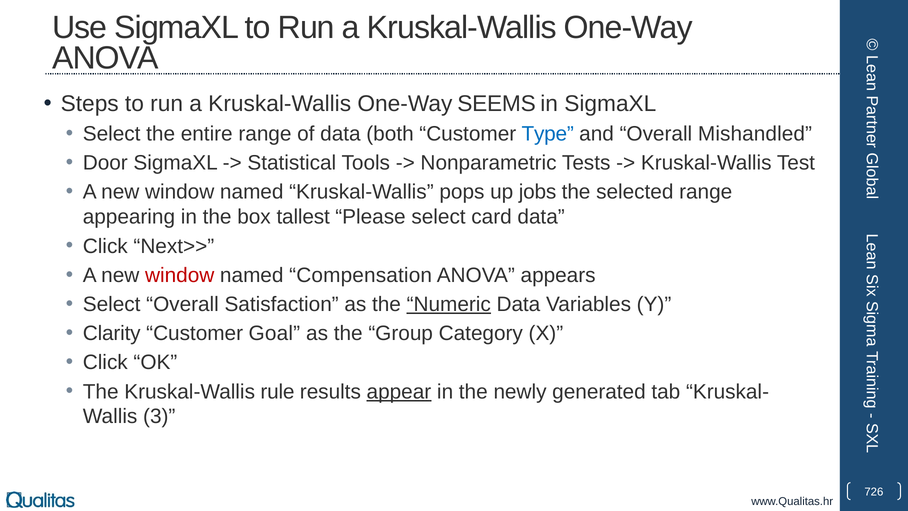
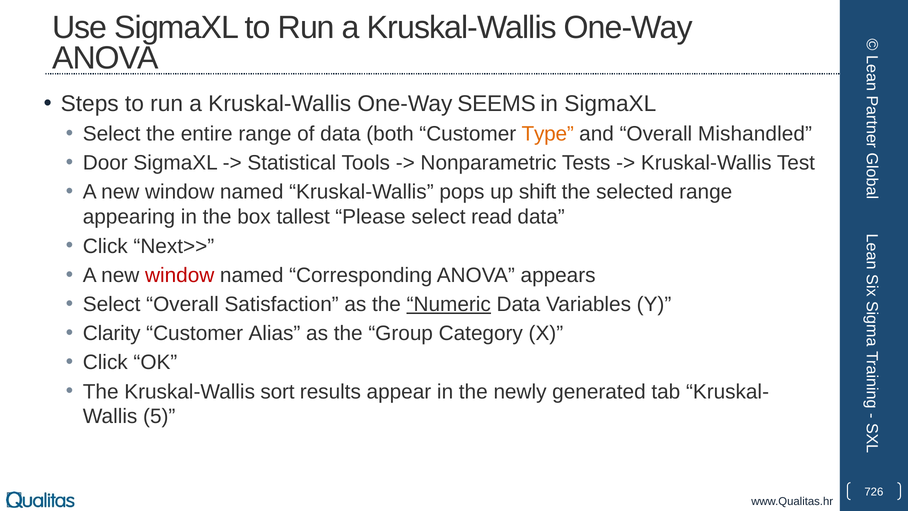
Type colour: blue -> orange
jobs: jobs -> shift
card: card -> read
Compensation: Compensation -> Corresponding
Goal: Goal -> Alias
rule: rule -> sort
appear underline: present -> none
3: 3 -> 5
